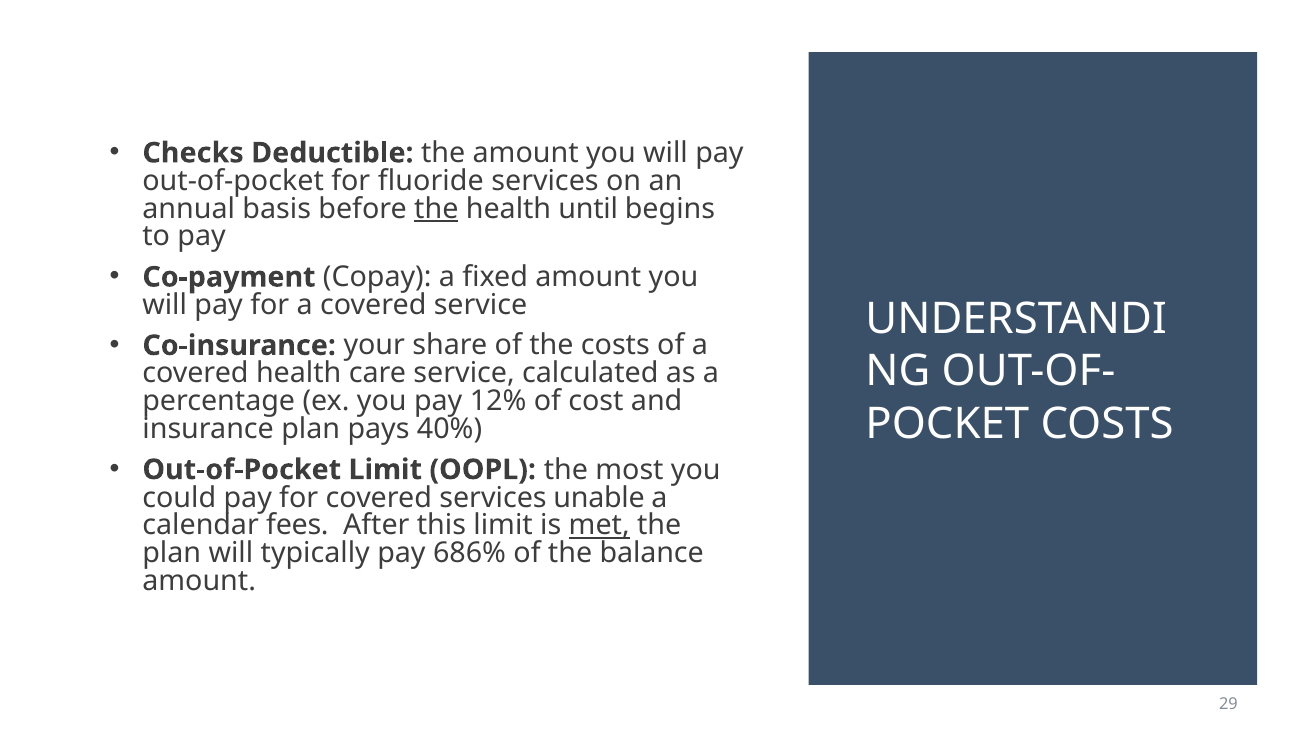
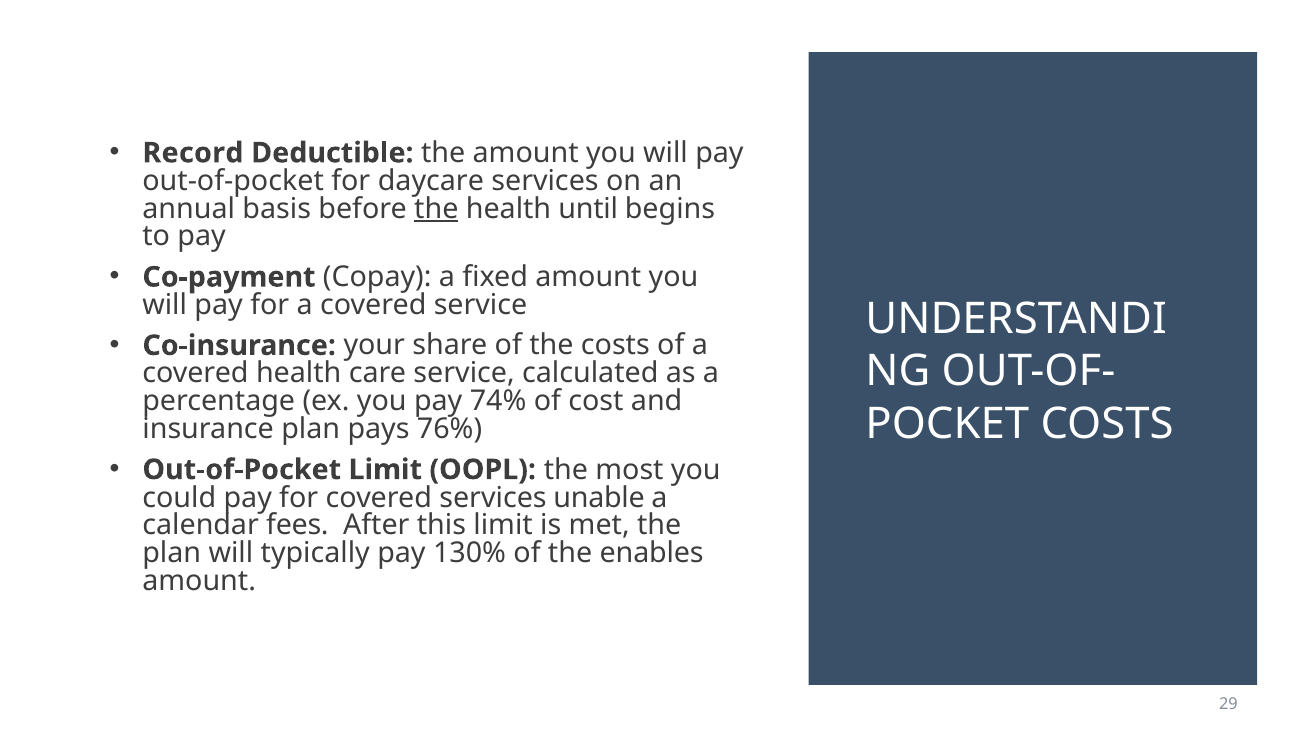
Checks: Checks -> Record
fluoride: fluoride -> daycare
12%: 12% -> 74%
40%: 40% -> 76%
met underline: present -> none
686%: 686% -> 130%
balance: balance -> enables
